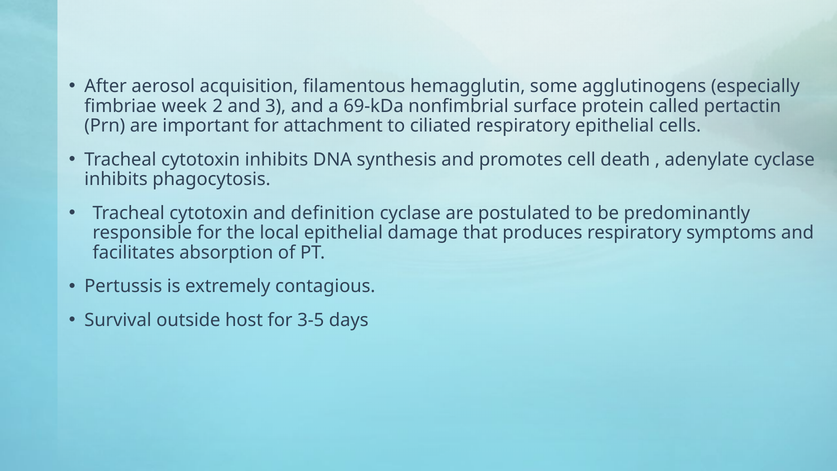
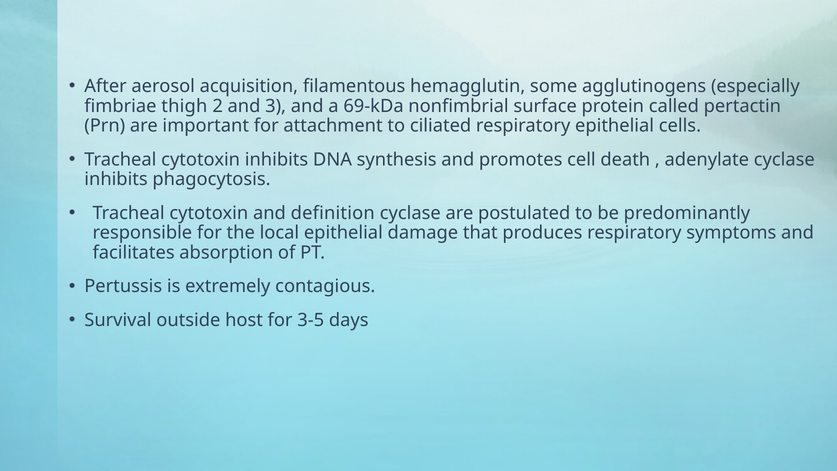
week: week -> thigh
